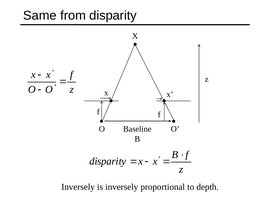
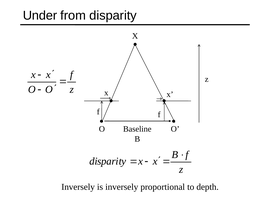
Same: Same -> Under
